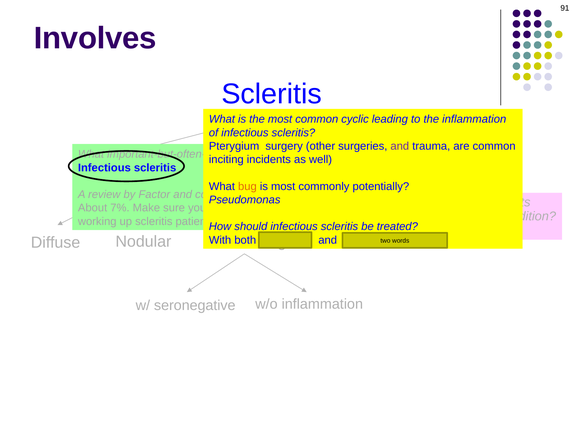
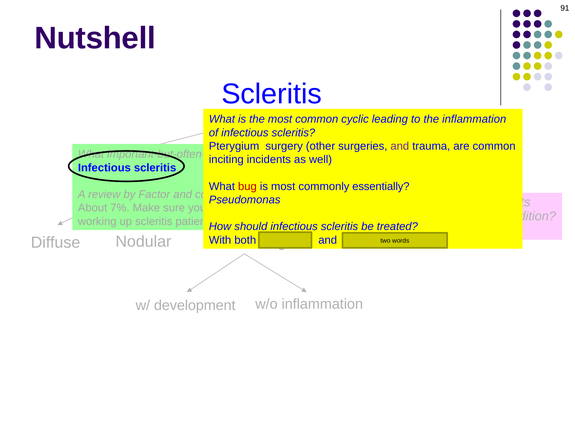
Involves: Involves -> Nutshell
bug colour: orange -> red
potentially: potentially -> essentially
seronegative: seronegative -> development
